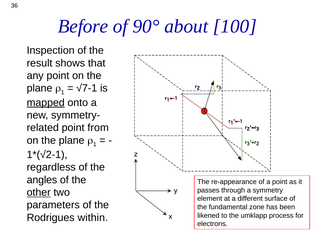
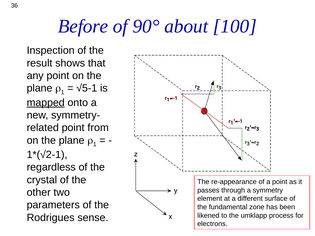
√7-1: √7-1 -> √5-1
angles: angles -> crystal
other underline: present -> none
within: within -> sense
